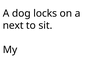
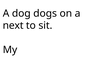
locks: locks -> dogs
